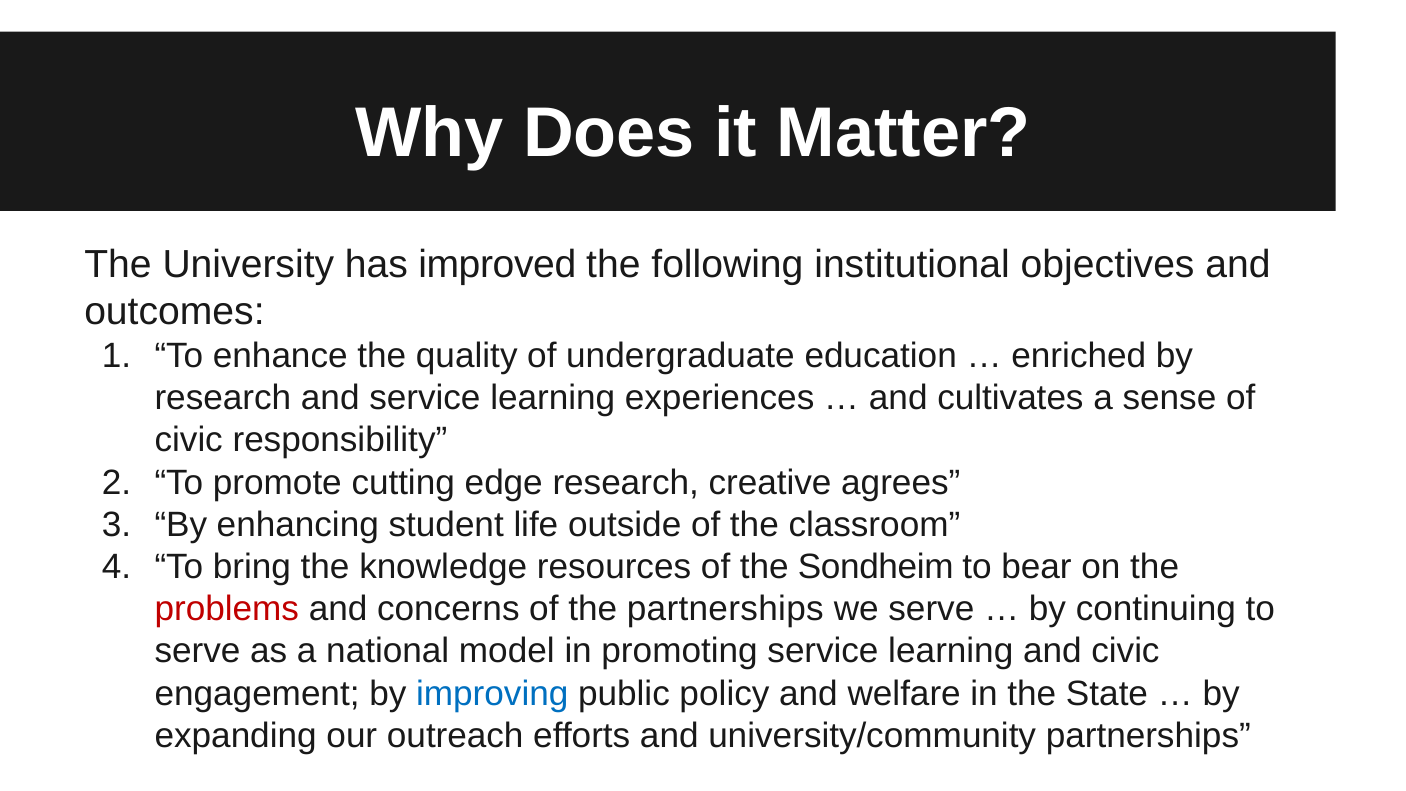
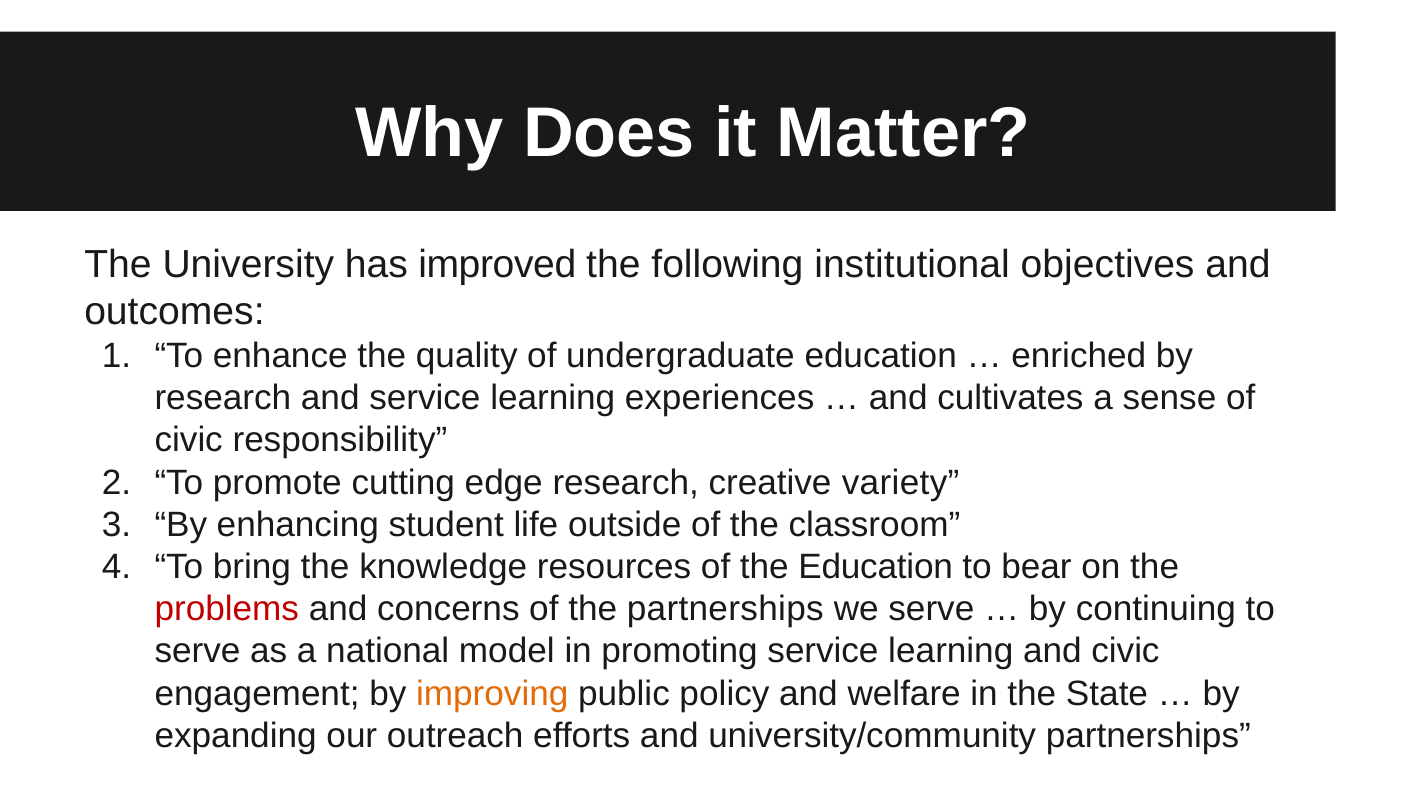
agrees: agrees -> variety
the Sondheim: Sondheim -> Education
improving colour: blue -> orange
